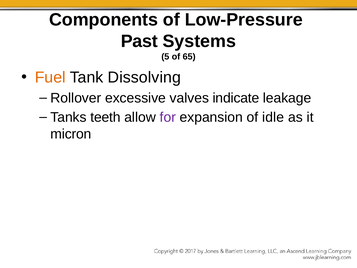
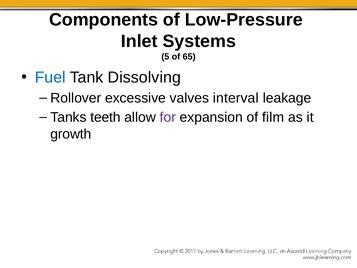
Past: Past -> Inlet
Fuel colour: orange -> blue
indicate: indicate -> interval
idle: idle -> film
micron: micron -> growth
